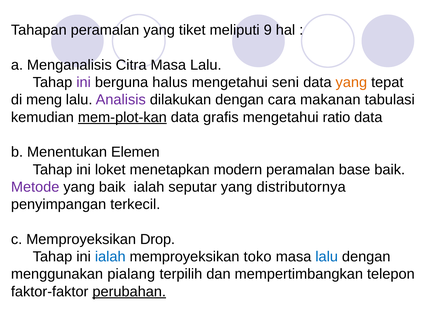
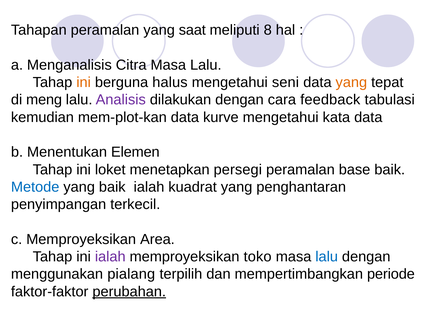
tiket: tiket -> saat
9: 9 -> 8
ini at (84, 82) colour: purple -> orange
makanan: makanan -> feedback
mem-plot-kan underline: present -> none
grafis: grafis -> kurve
ratio: ratio -> kata
modern: modern -> persegi
Metode colour: purple -> blue
seputar: seputar -> kuadrat
distributornya: distributornya -> penghantaran
Drop: Drop -> Area
ialah at (110, 257) colour: blue -> purple
telepon: telepon -> periode
